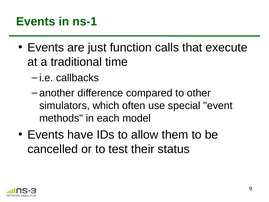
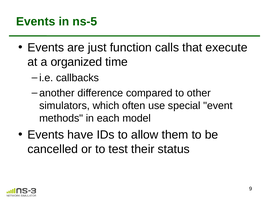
ns-1: ns-1 -> ns-5
traditional: traditional -> organized
